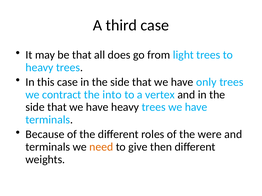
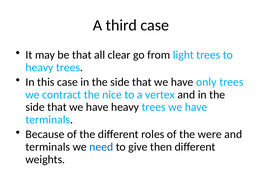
does: does -> clear
into: into -> nice
need colour: orange -> blue
